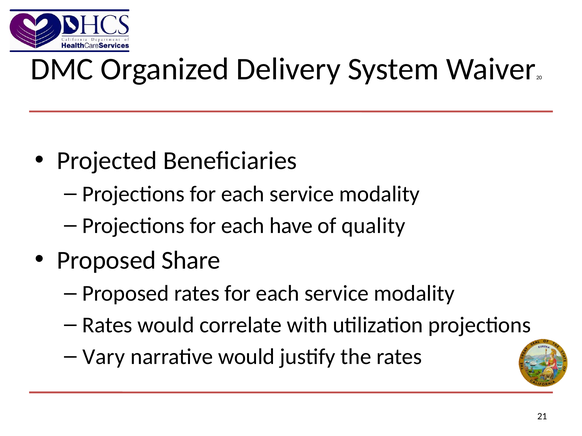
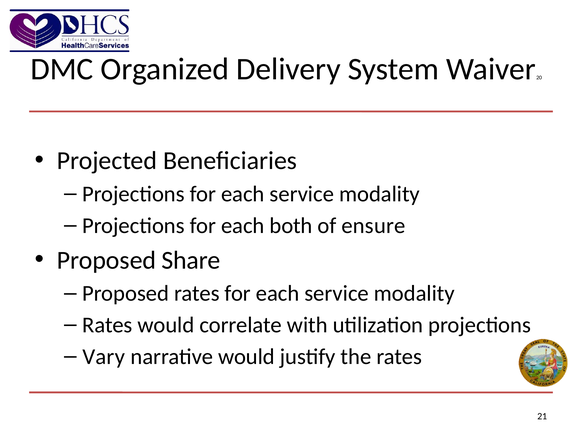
have: have -> both
quality: quality -> ensure
